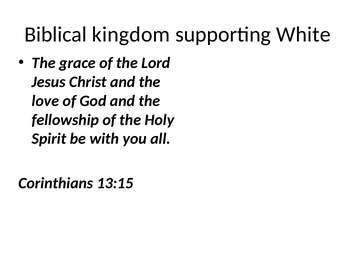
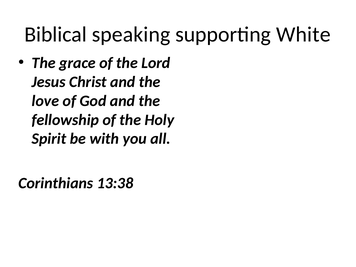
kingdom: kingdom -> speaking
13:15: 13:15 -> 13:38
